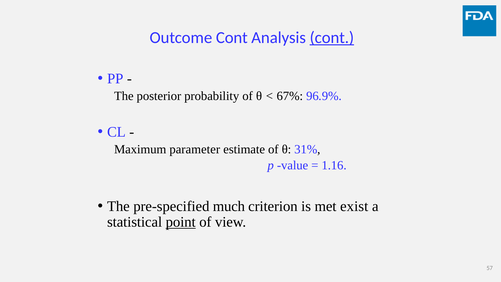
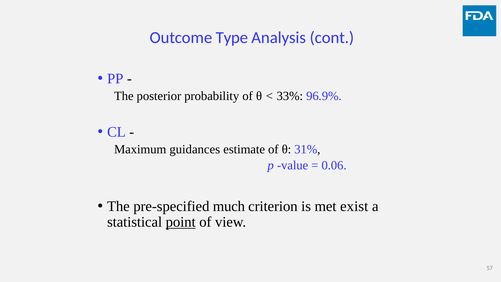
Outcome Cont: Cont -> Type
cont at (332, 38) underline: present -> none
67%: 67% -> 33%
parameter: parameter -> guidances
1.16: 1.16 -> 0.06
